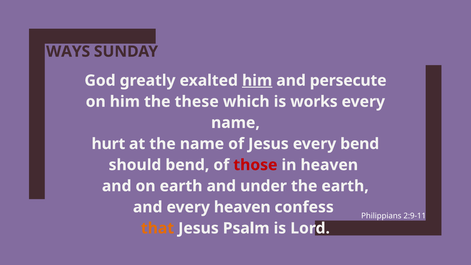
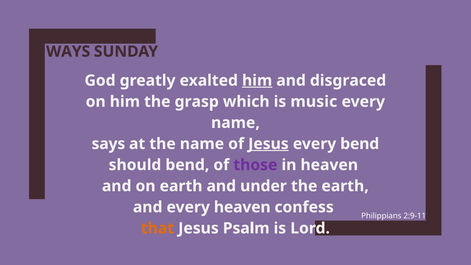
persecute: persecute -> disgraced
these: these -> grasp
works: works -> music
hurt: hurt -> says
Jesus at (268, 144) underline: none -> present
those colour: red -> purple
